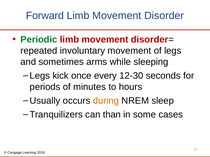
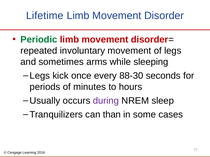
Forward: Forward -> Lifetime
12-30: 12-30 -> 88-30
during colour: orange -> purple
